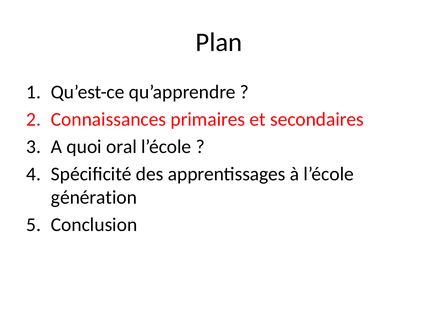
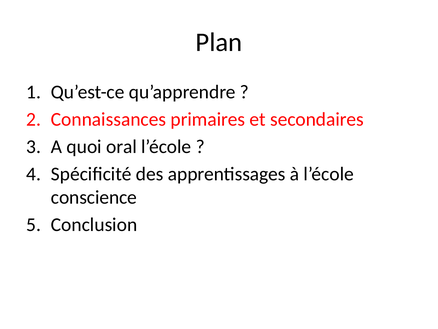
génération: génération -> conscience
